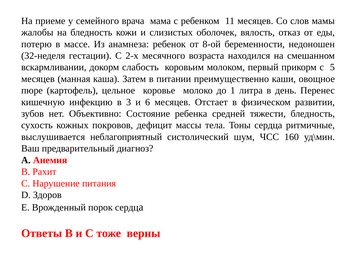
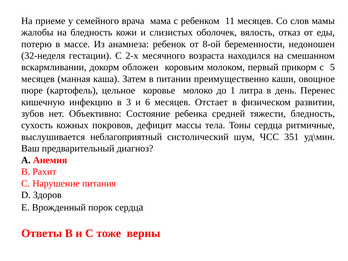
слабость: слабость -> обложен
160: 160 -> 351
